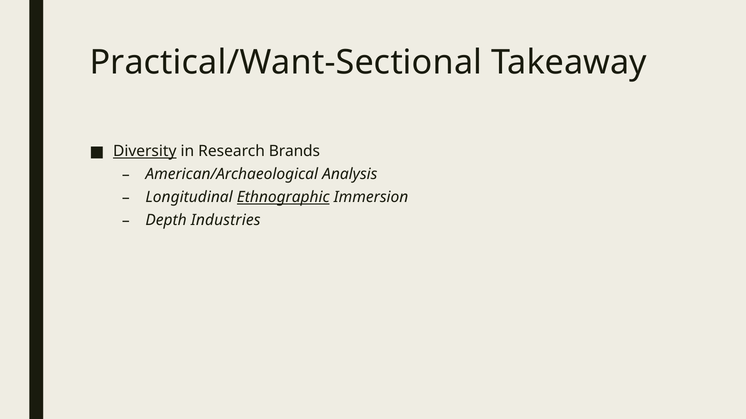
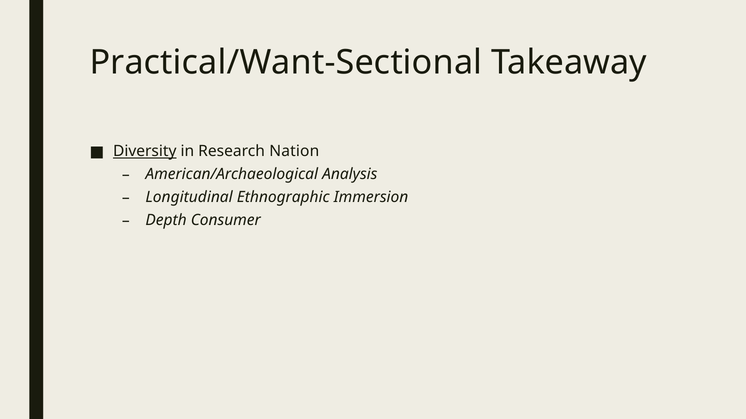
Brands: Brands -> Nation
Ethnographic underline: present -> none
Industries: Industries -> Consumer
